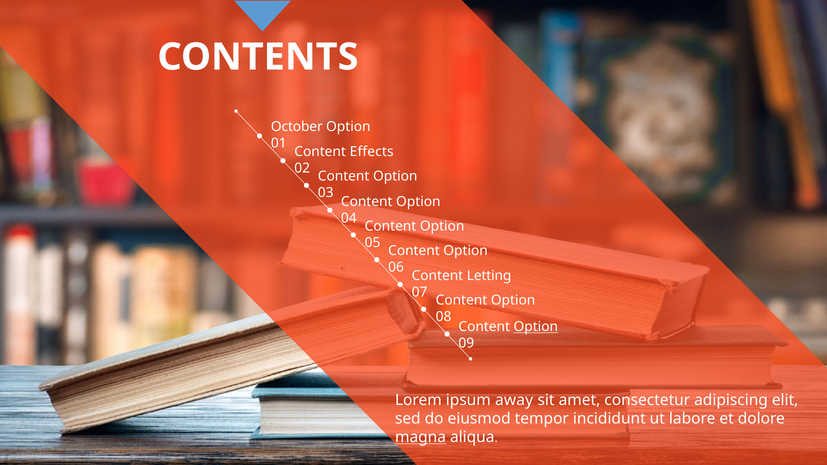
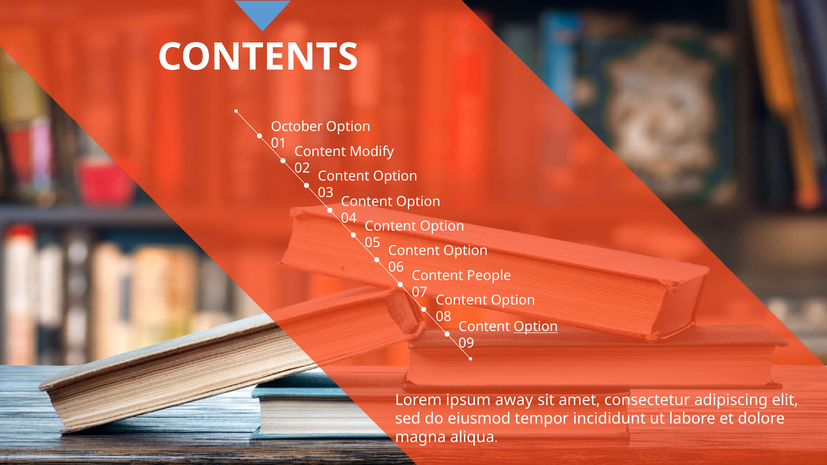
Effects: Effects -> Modify
Letting: Letting -> People
magna underline: present -> none
